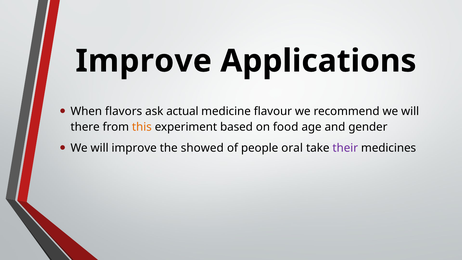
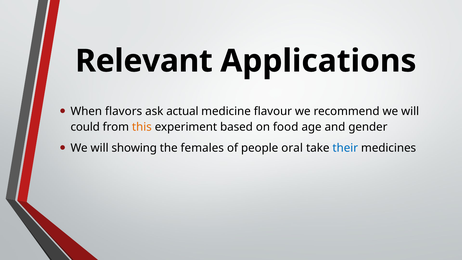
Improve at (144, 61): Improve -> Relevant
there: there -> could
will improve: improve -> showing
showed: showed -> females
their colour: purple -> blue
